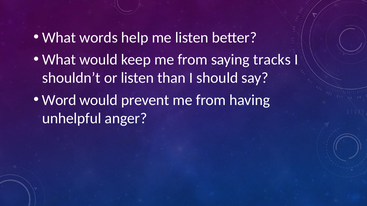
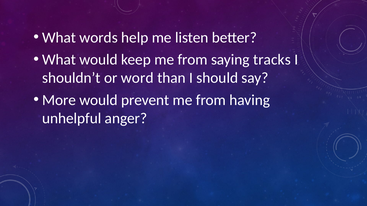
or listen: listen -> word
Word: Word -> More
